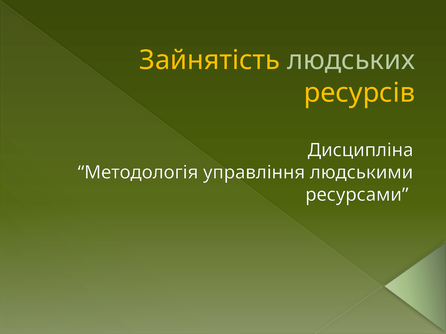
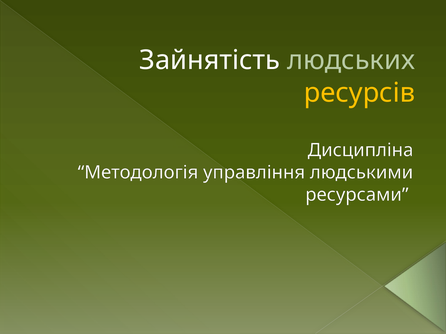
Зайнятість colour: yellow -> white
